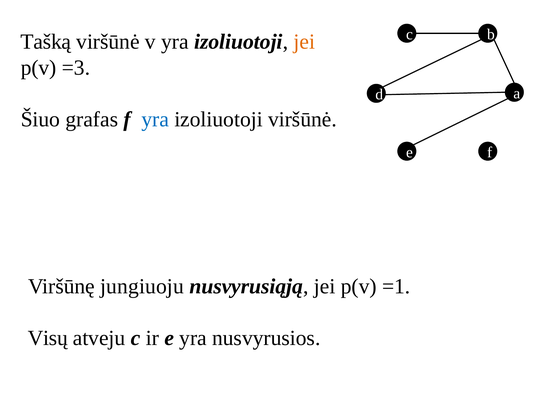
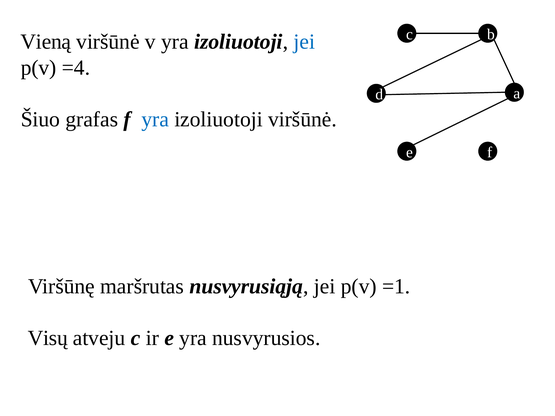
Tašką: Tašką -> Vieną
jei at (304, 42) colour: orange -> blue
=3: =3 -> =4
jungiuoju: jungiuoju -> maršrutas
